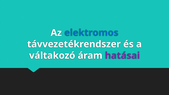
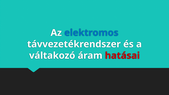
hatásai colour: purple -> red
